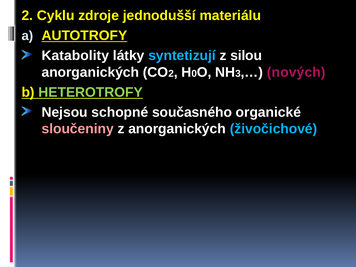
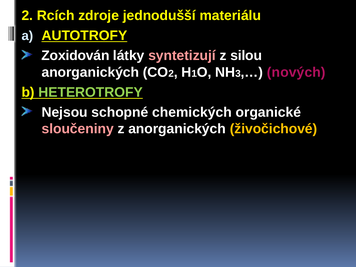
Cyklu: Cyklu -> Rcích
Katabolity: Katabolity -> Zoxidován
syntetizují colour: light blue -> pink
0: 0 -> 1
současného: současného -> chemických
živočichové colour: light blue -> yellow
